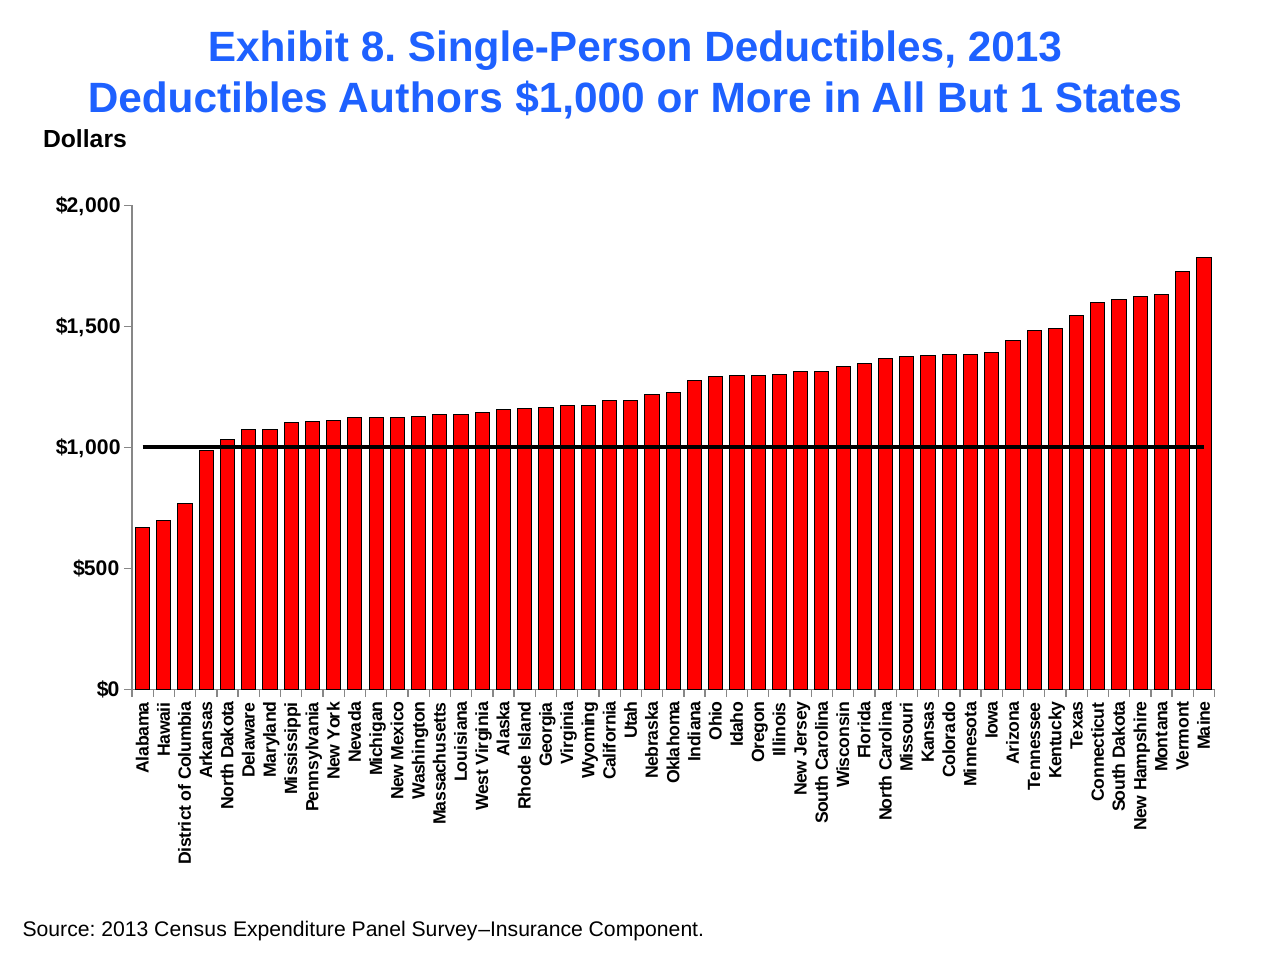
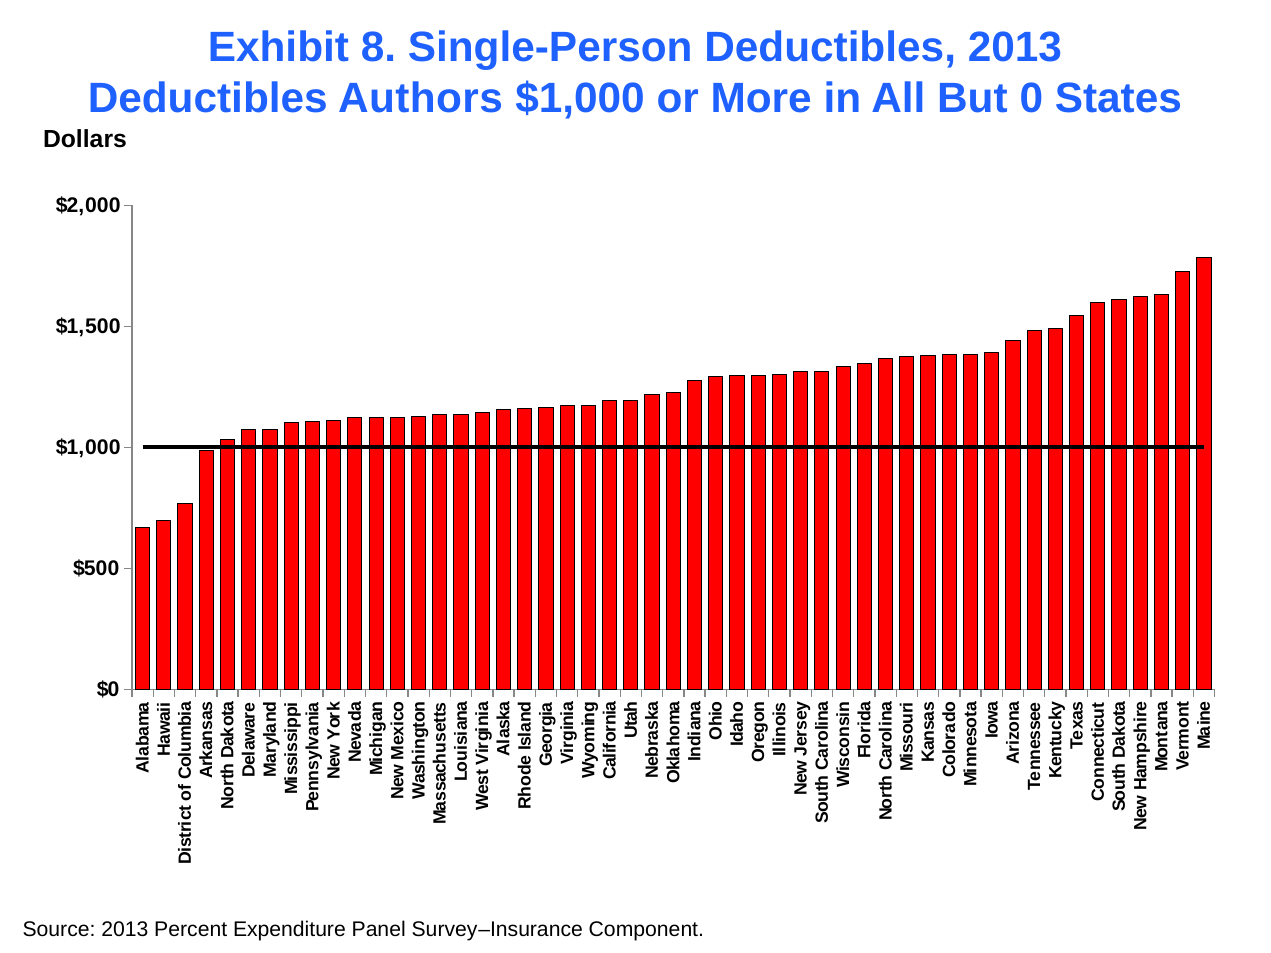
1: 1 -> 0
Census: Census -> Percent
